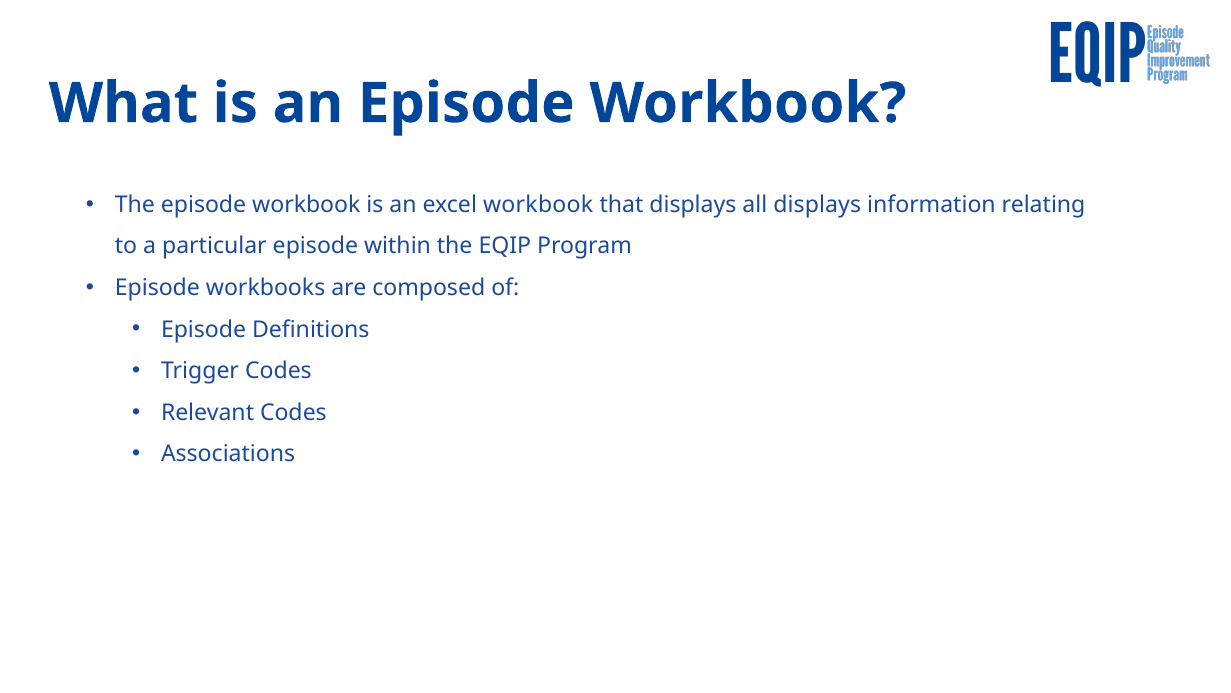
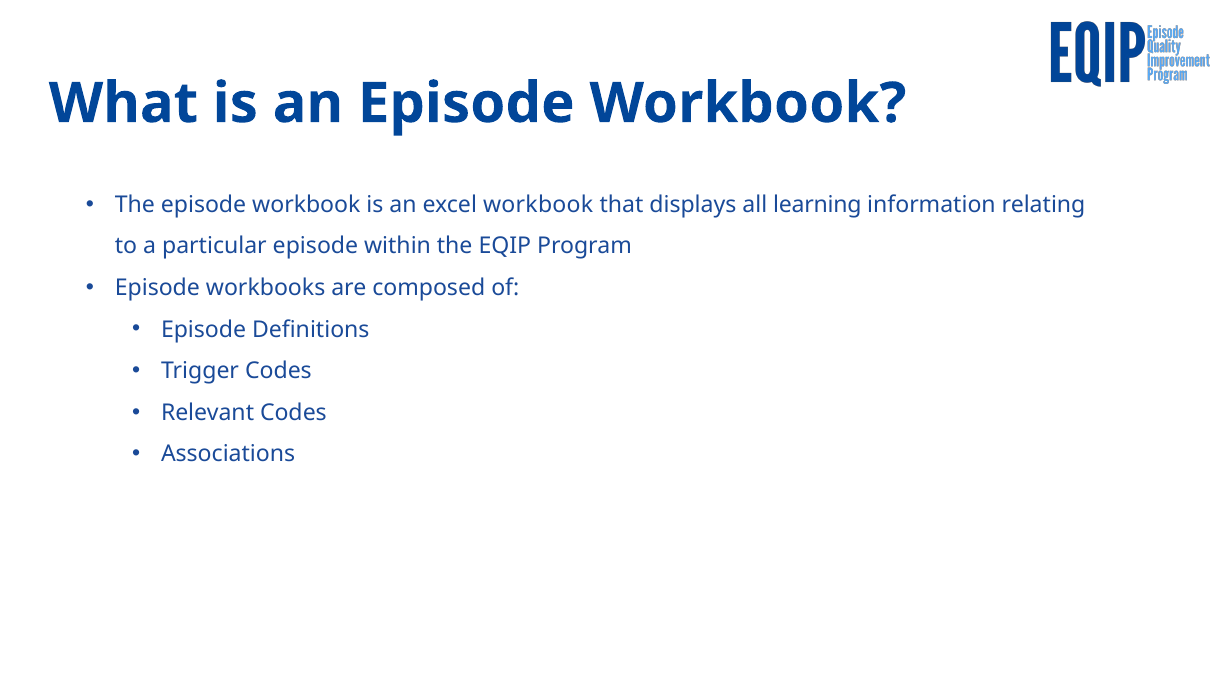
all displays: displays -> learning
